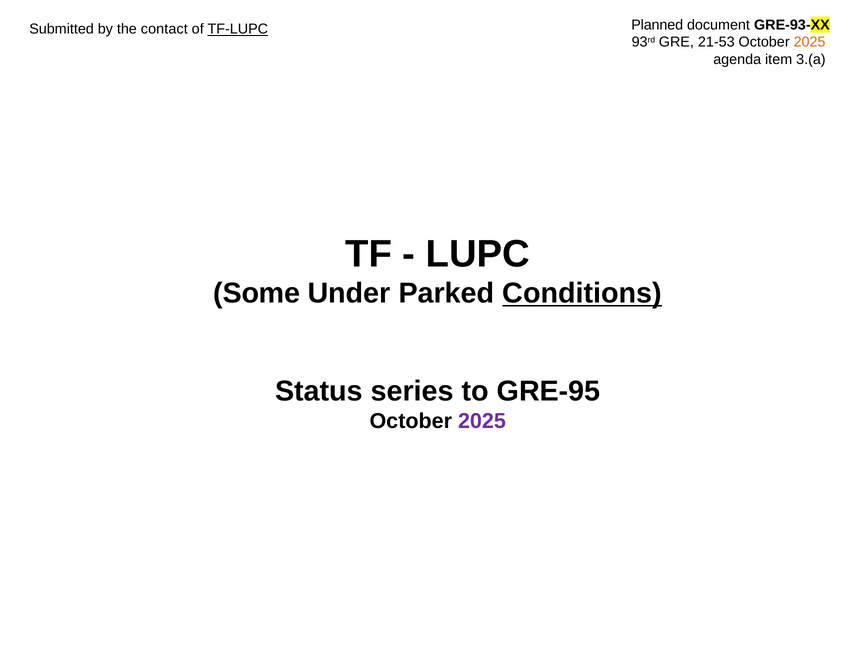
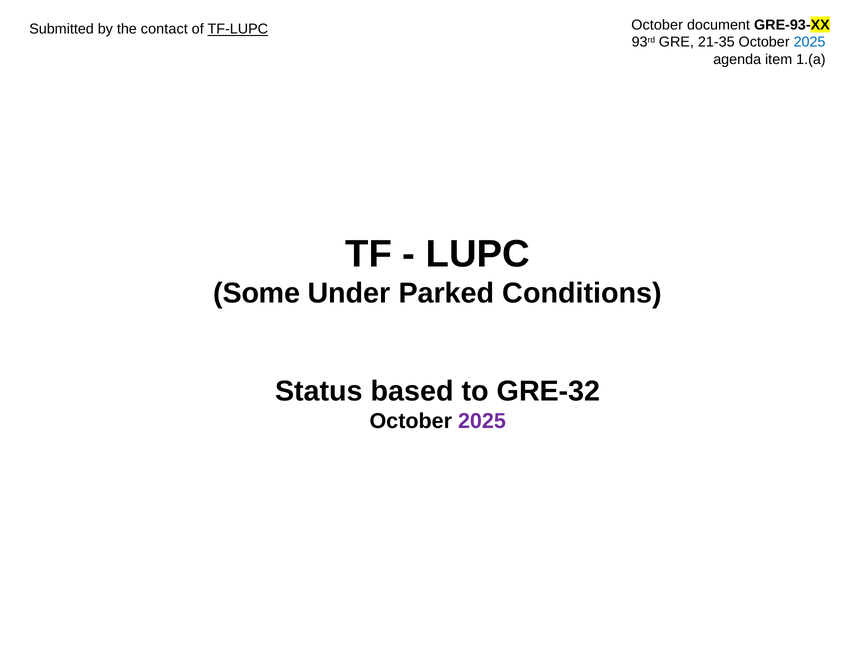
Planned at (657, 25): Planned -> October
21-53: 21-53 -> 21-35
2025 at (810, 42) colour: orange -> blue
3.(a: 3.(a -> 1.(a
Conditions underline: present -> none
series: series -> based
GRE-95: GRE-95 -> GRE-32
